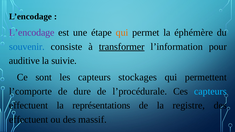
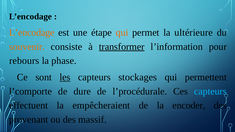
L’encodage at (32, 33) colour: purple -> orange
éphémère: éphémère -> ultérieure
souvenir colour: blue -> orange
auditive: auditive -> rebours
suivie: suivie -> phase
les underline: none -> present
représentations: représentations -> empêcheraient
registre: registre -> encoder
effectuent at (29, 120): effectuent -> provenant
